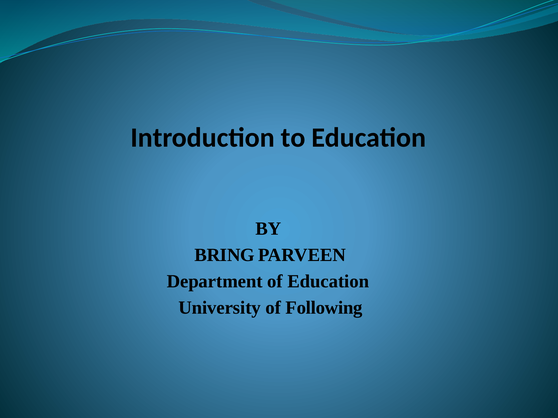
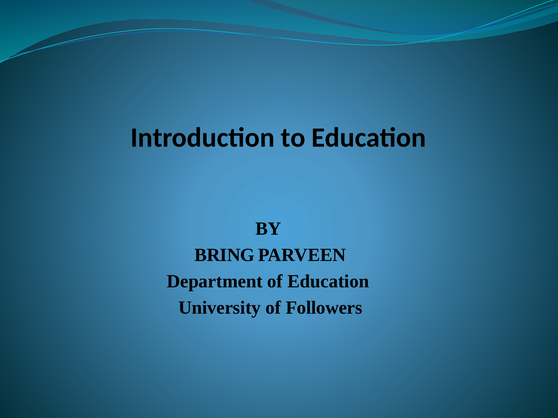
Following: Following -> Followers
